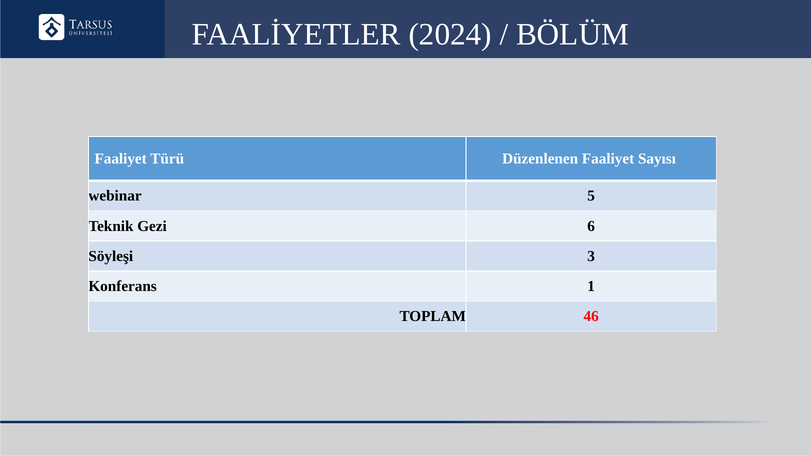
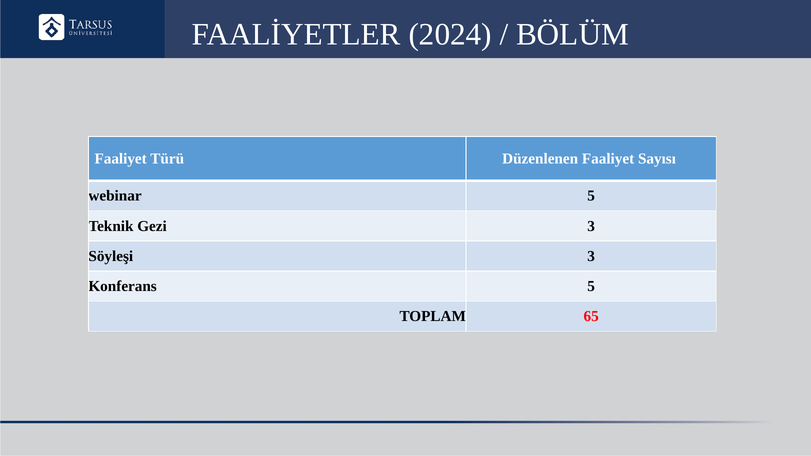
Gezi 6: 6 -> 3
Konferans 1: 1 -> 5
46: 46 -> 65
